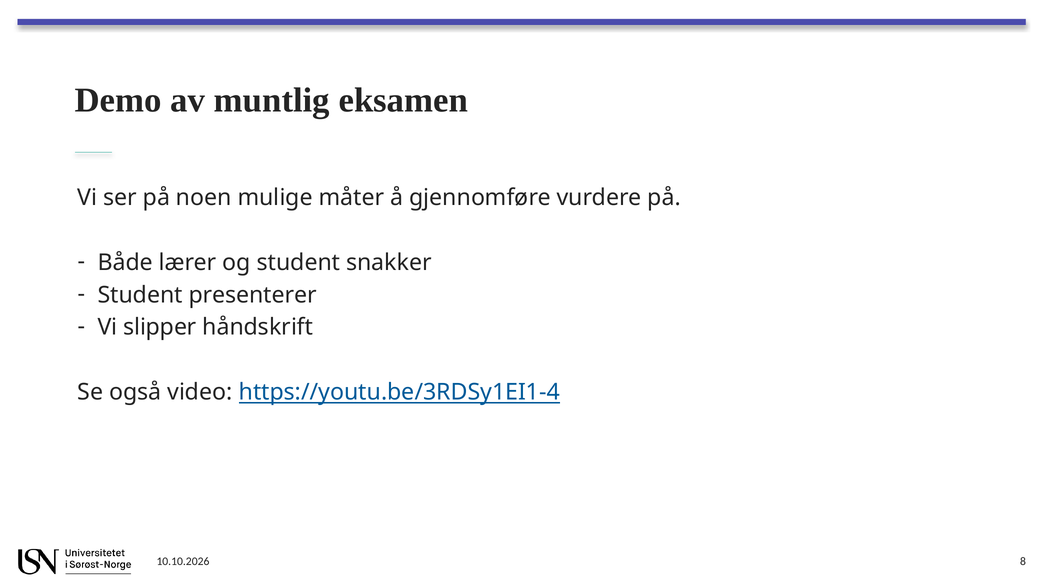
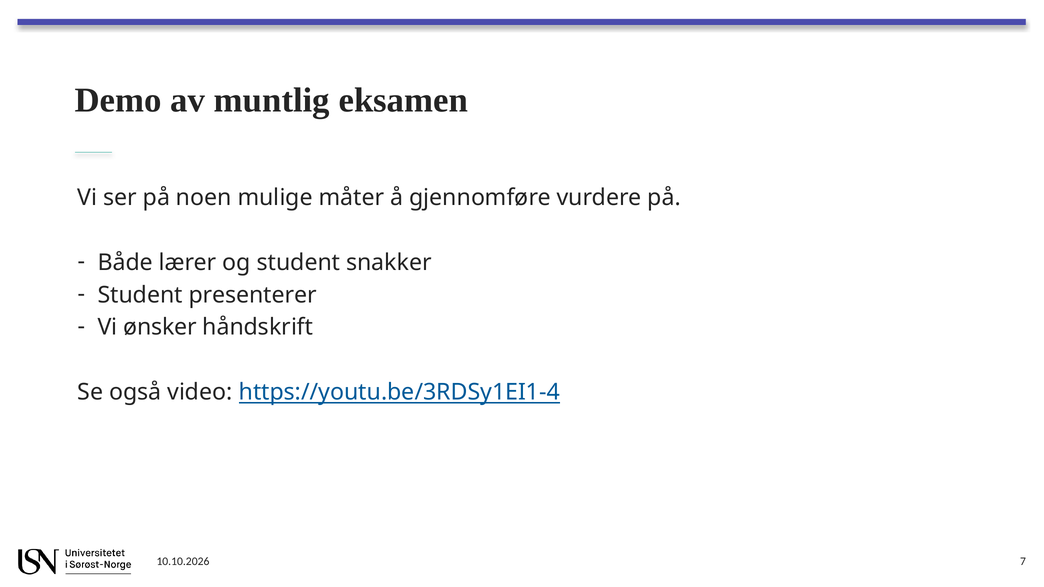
slipper: slipper -> ønsker
8: 8 -> 7
